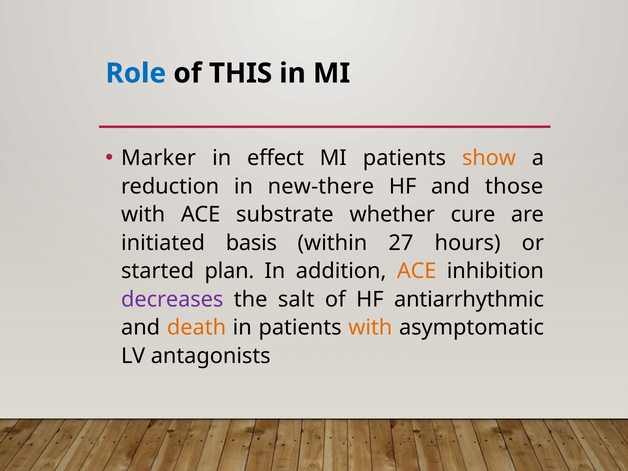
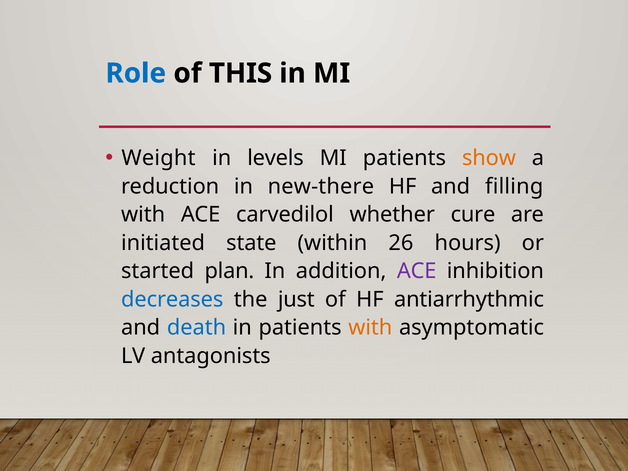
Marker: Marker -> Weight
effect: effect -> levels
those: those -> filling
substrate: substrate -> carvedilol
basis: basis -> state
27: 27 -> 26
ACE at (417, 271) colour: orange -> purple
decreases colour: purple -> blue
salt: salt -> just
death colour: orange -> blue
